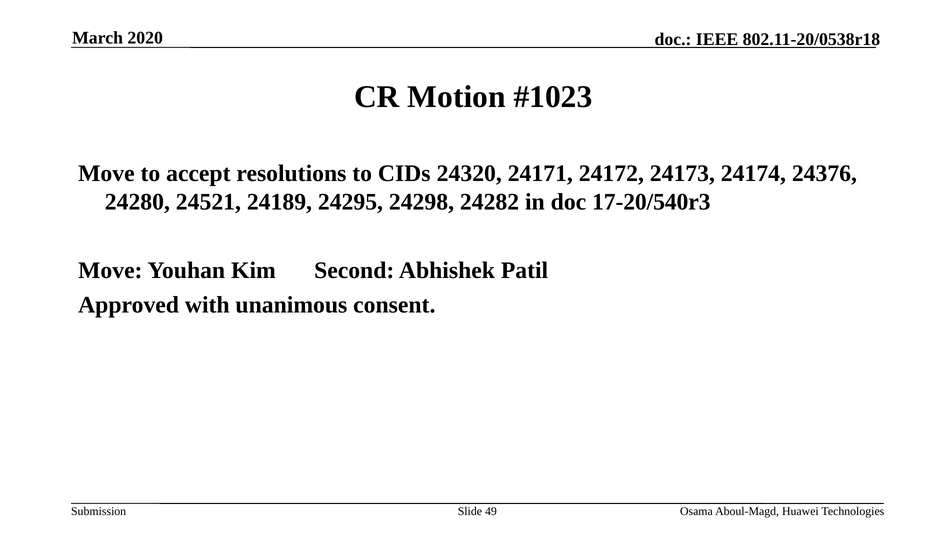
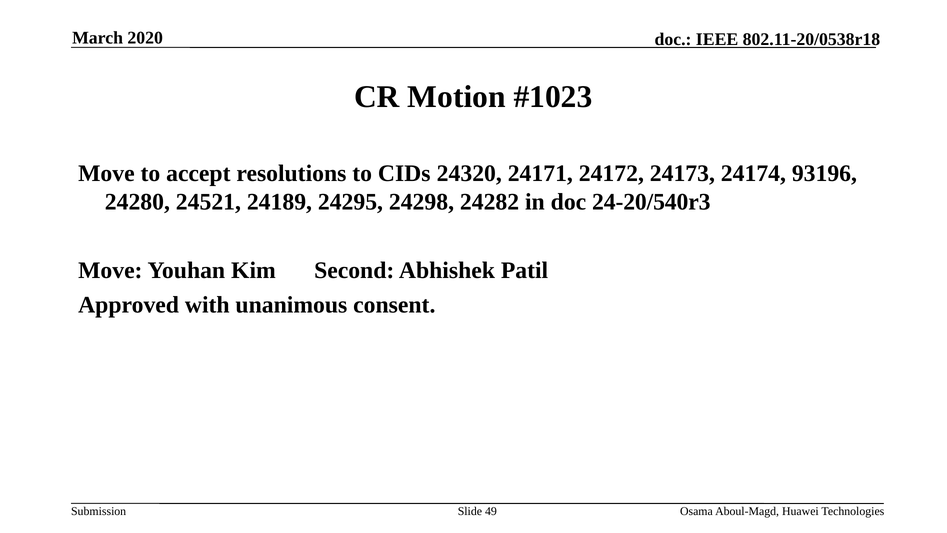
24376: 24376 -> 93196
17-20/540r3: 17-20/540r3 -> 24-20/540r3
